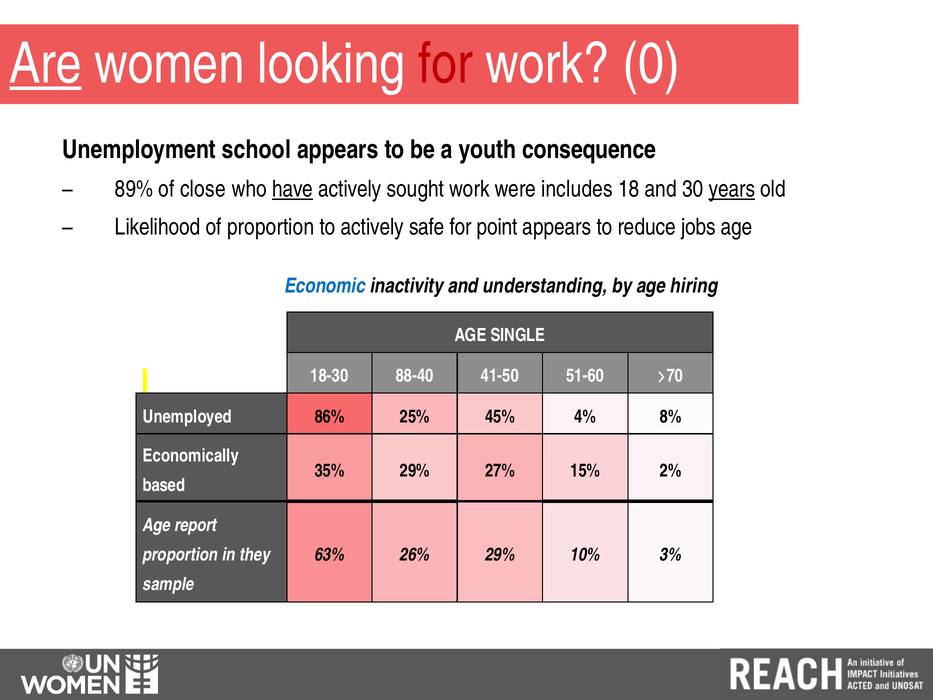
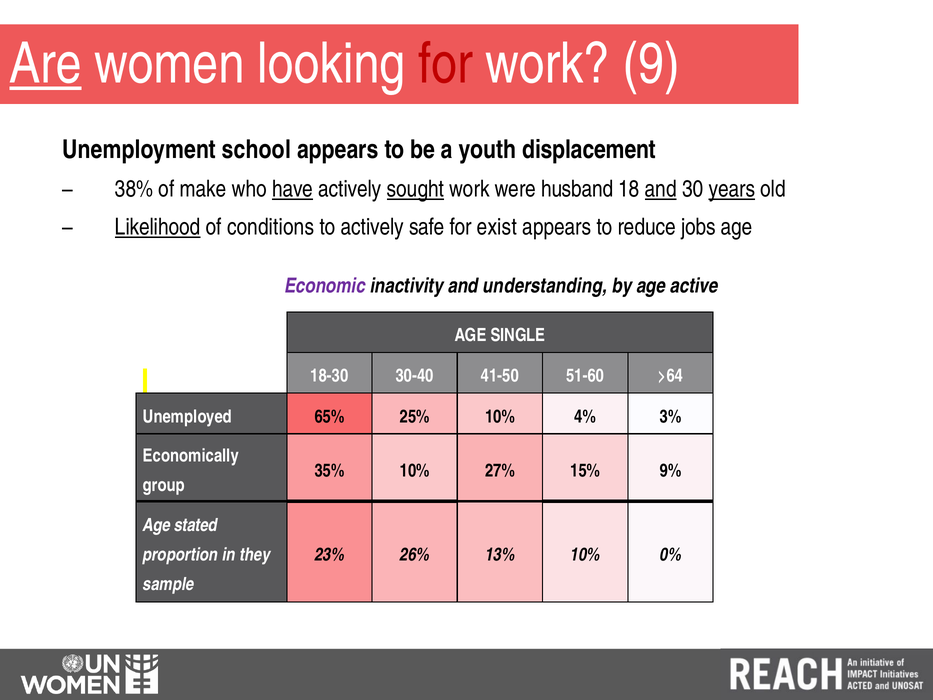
0: 0 -> 9
consequence: consequence -> displacement
89%: 89% -> 38%
close: close -> make
sought underline: none -> present
includes: includes -> husband
and at (661, 189) underline: none -> present
Likelihood underline: none -> present
of proportion: proportion -> conditions
point: point -> exist
Economic colour: blue -> purple
hiring: hiring -> active
88-40: 88-40 -> 30-40
>70: >70 -> >64
86%: 86% -> 65%
25% 45%: 45% -> 10%
8%: 8% -> 3%
35% 29%: 29% -> 10%
2%: 2% -> 9%
based: based -> group
report: report -> stated
63%: 63% -> 23%
26% 29%: 29% -> 13%
3%: 3% -> 0%
